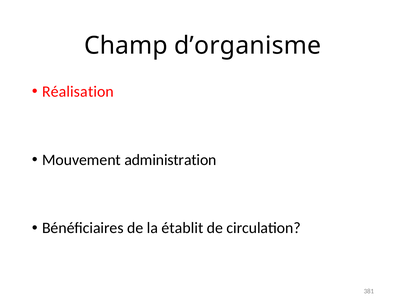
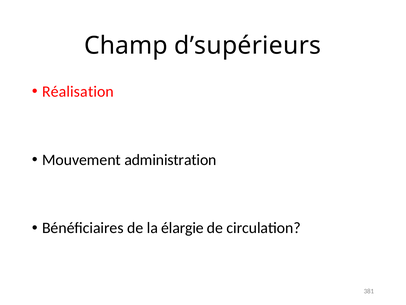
d’organisme: d’organisme -> d’supérieurs
établit: établit -> élargie
